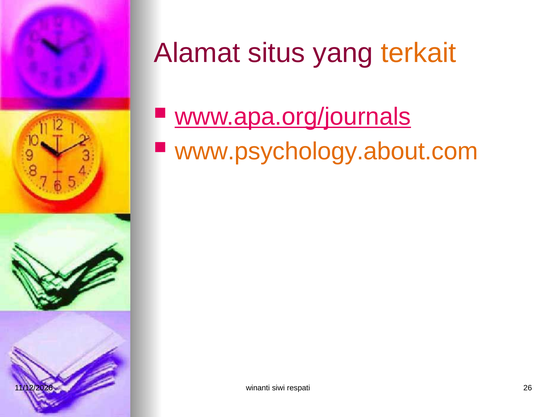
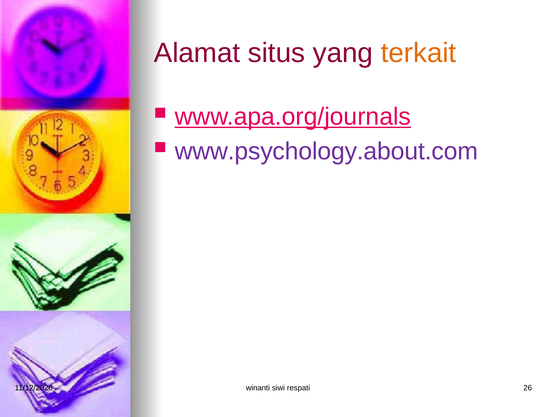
www.psychology.about.com colour: orange -> purple
